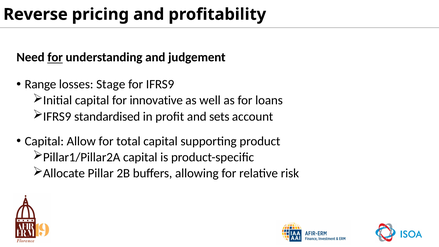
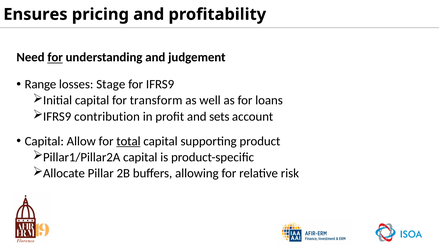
Reverse: Reverse -> Ensures
innovative: innovative -> transform
standardised: standardised -> contribution
total underline: none -> present
